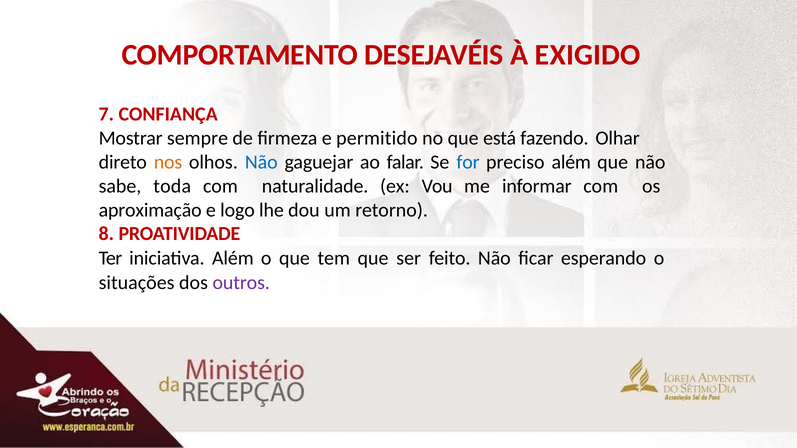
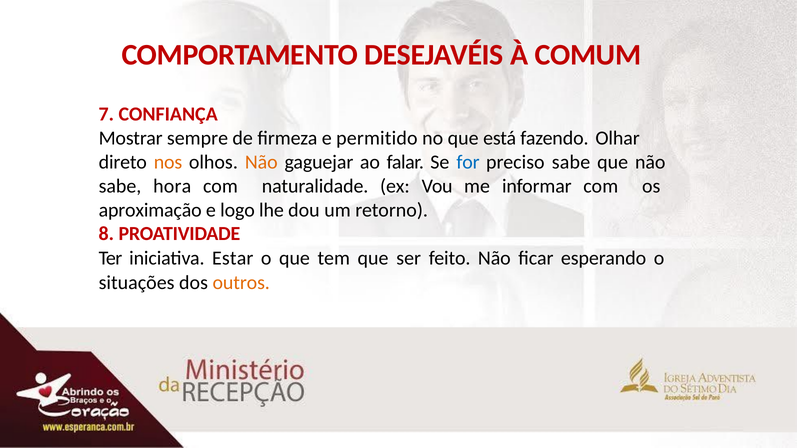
EXIGIDO: EXIGIDO -> COMUM
Não at (261, 162) colour: blue -> orange
preciso além: além -> sabe
toda: toda -> hora
iniciativa Além: Além -> Estar
outros colour: purple -> orange
